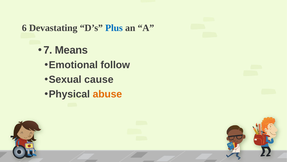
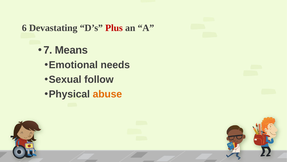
Plus colour: blue -> red
follow: follow -> needs
cause: cause -> follow
